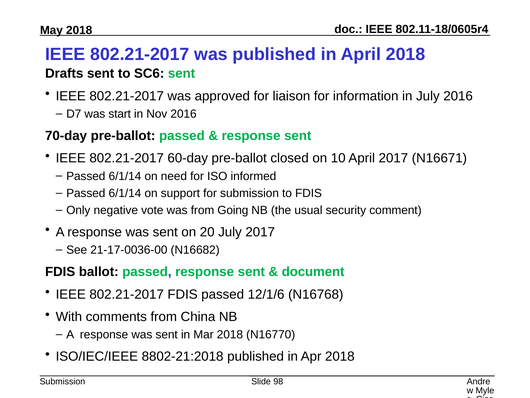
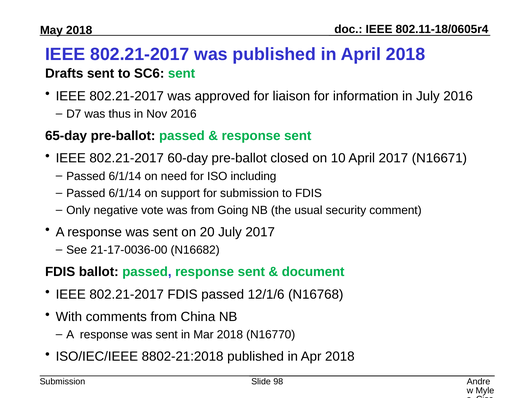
start: start -> thus
70-day: 70-day -> 65-day
informed: informed -> including
